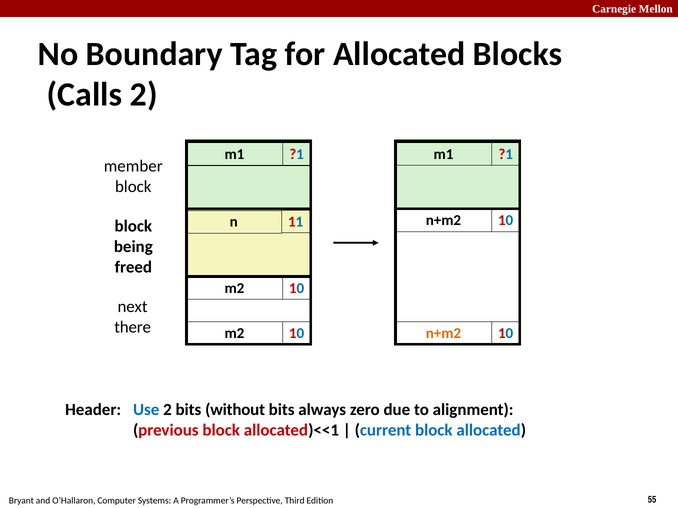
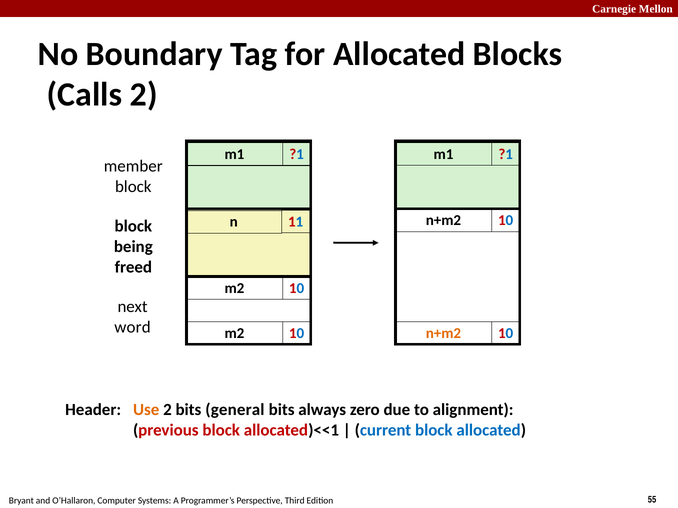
there: there -> word
Use colour: blue -> orange
without: without -> general
